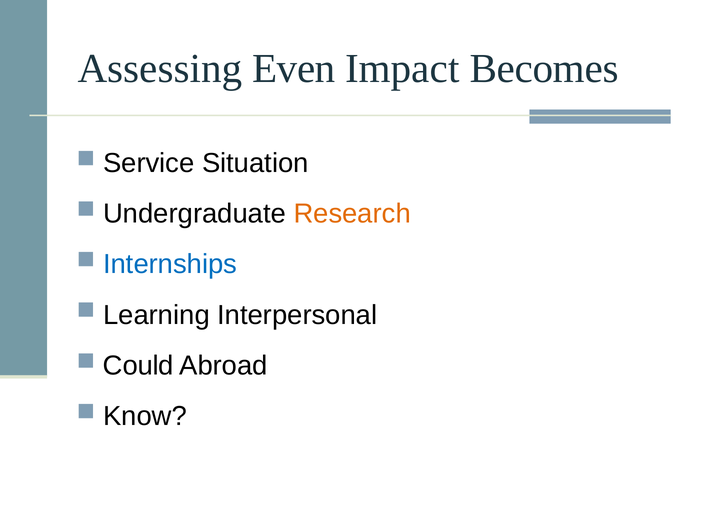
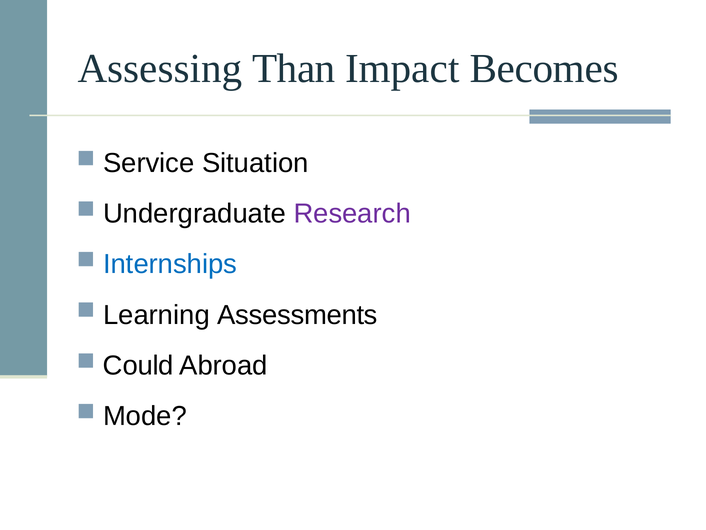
Even: Even -> Than
Research colour: orange -> purple
Interpersonal: Interpersonal -> Assessments
Know: Know -> Mode
